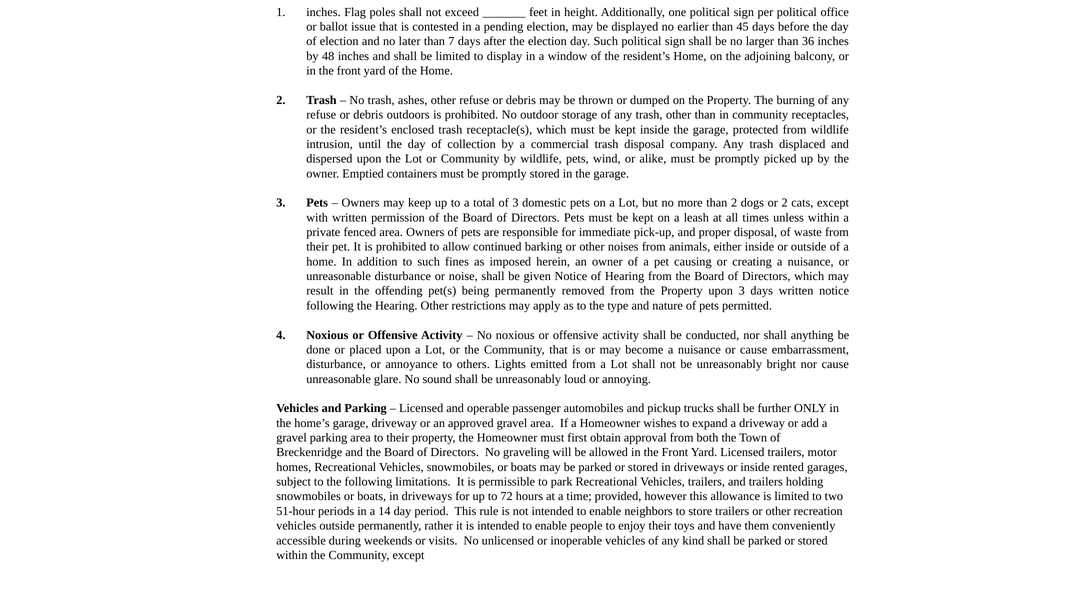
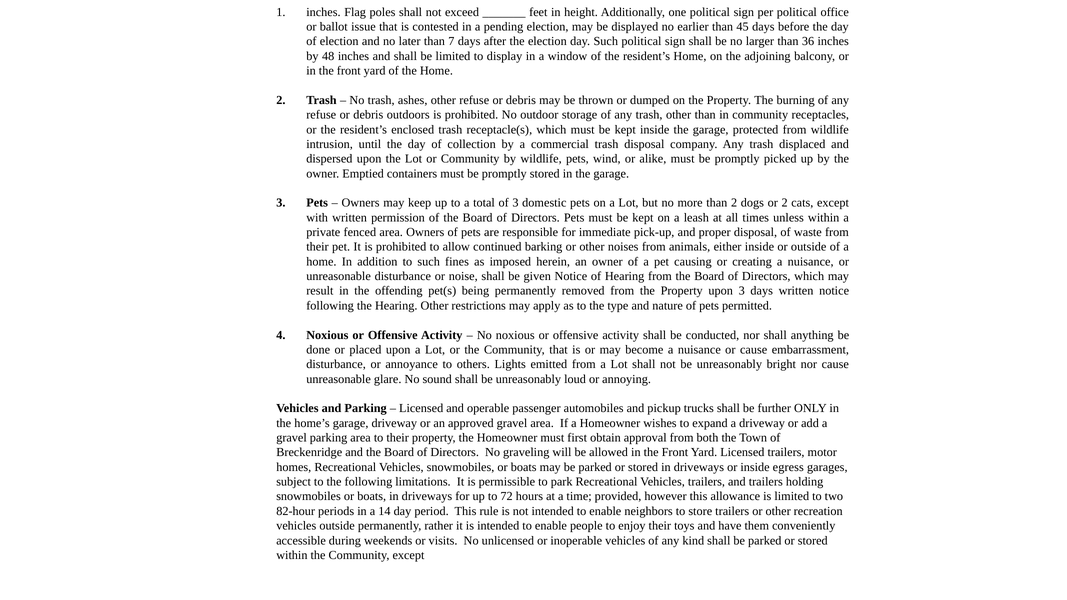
rented: rented -> egress
51-hour: 51-hour -> 82-hour
